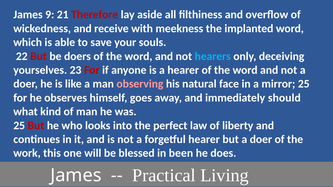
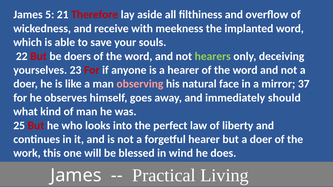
9: 9 -> 5
hearers colour: light blue -> light green
mirror 25: 25 -> 37
been: been -> wind
